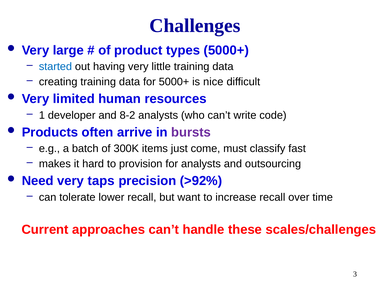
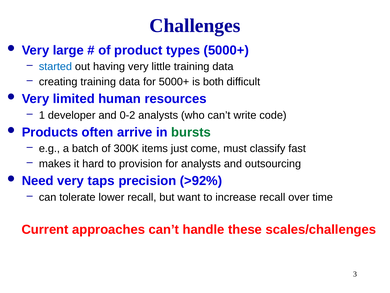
nice: nice -> both
8-2: 8-2 -> 0-2
bursts colour: purple -> green
